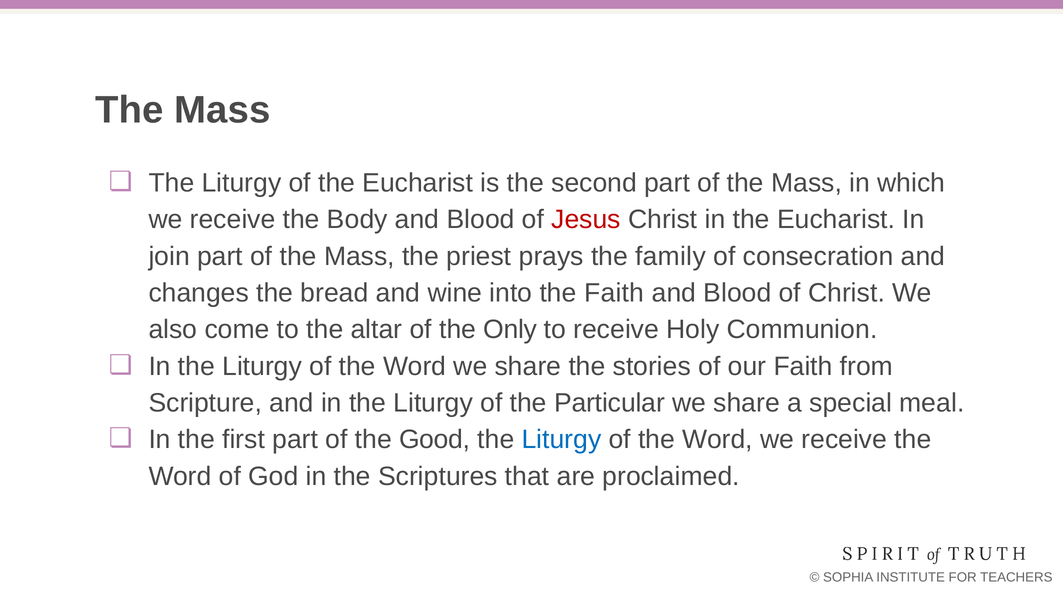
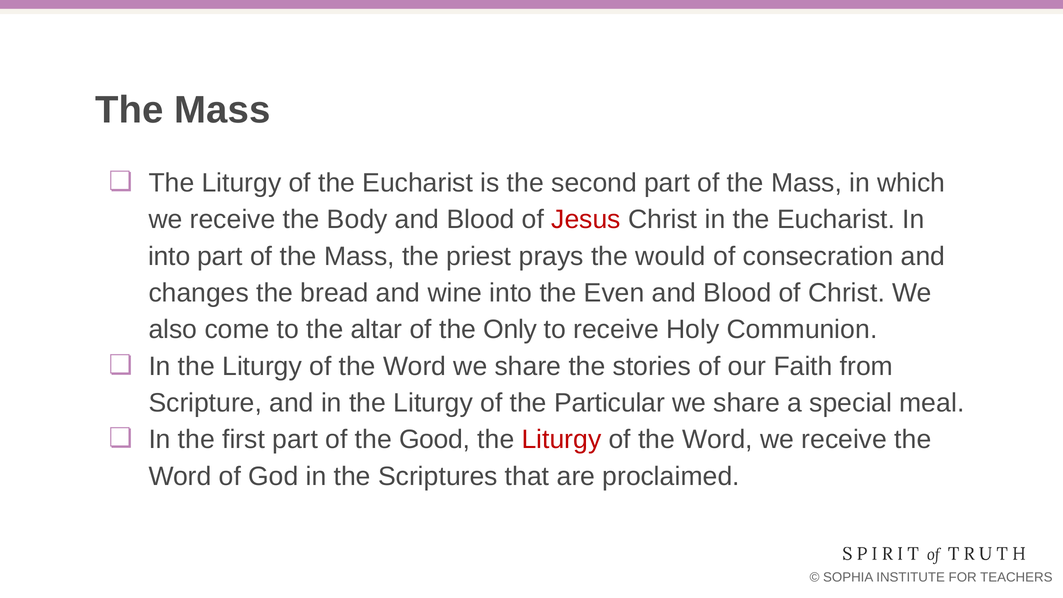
join at (169, 256): join -> into
family: family -> would
the Faith: Faith -> Even
Liturgy at (561, 440) colour: blue -> red
